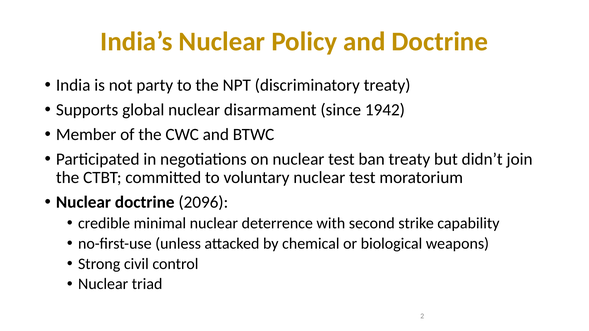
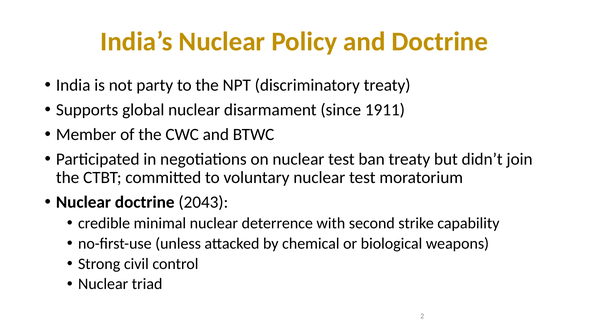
1942: 1942 -> 1911
2096: 2096 -> 2043
